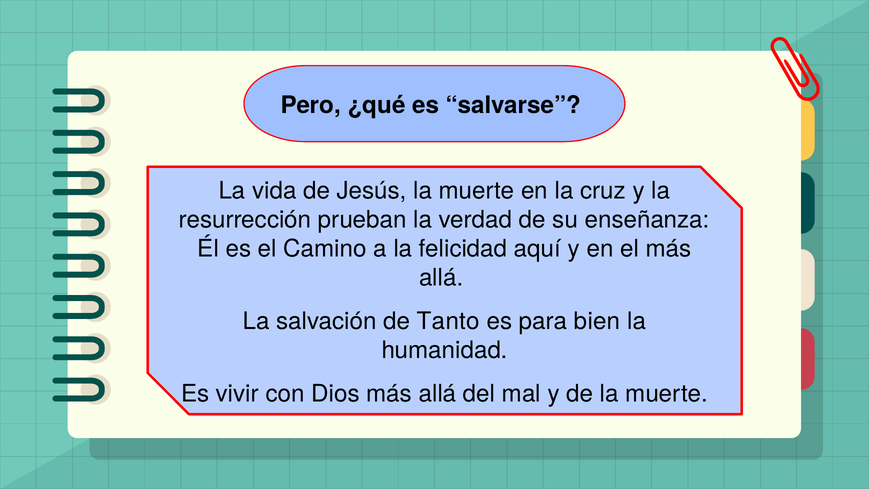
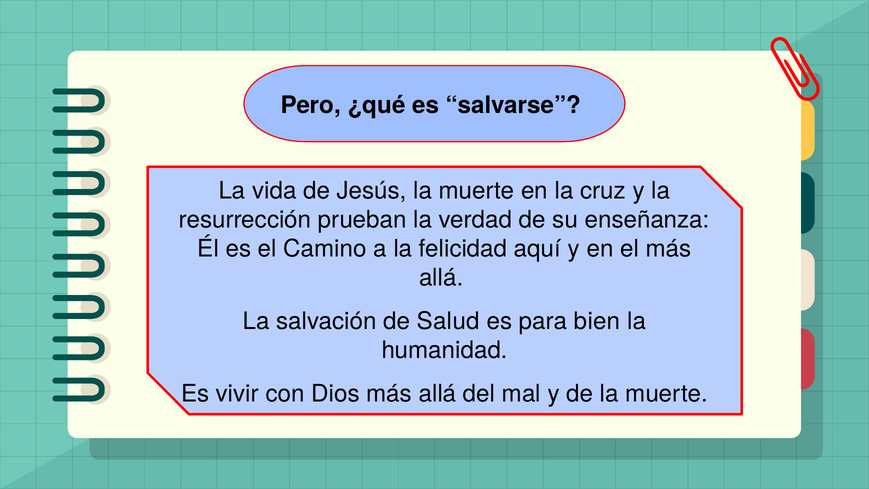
Tanto: Tanto -> Salud
